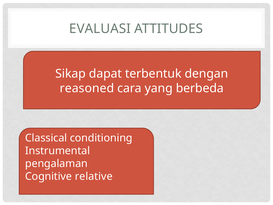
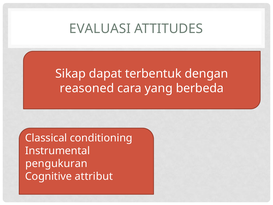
pengalaman: pengalaman -> pengukuran
relative: relative -> attribut
